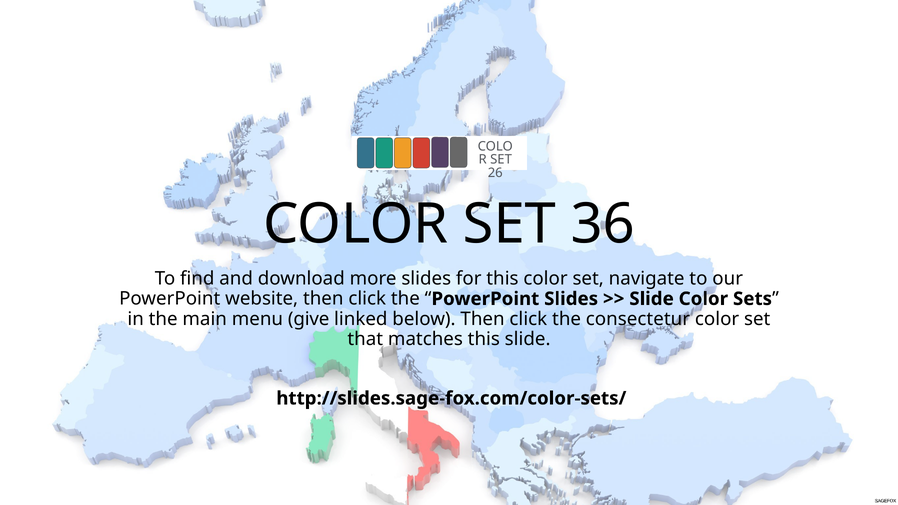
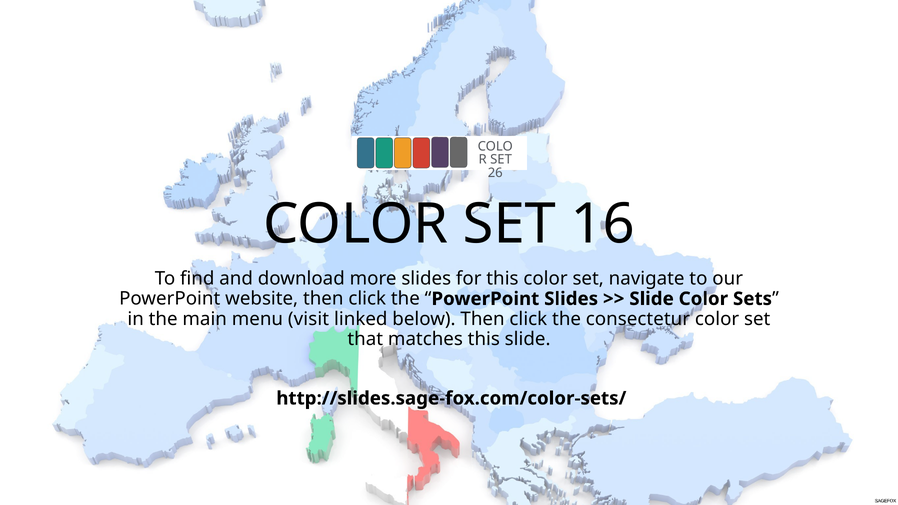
36: 36 -> 16
give: give -> visit
